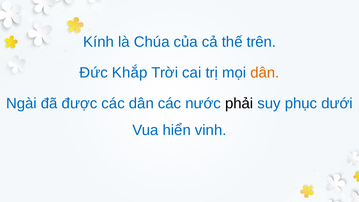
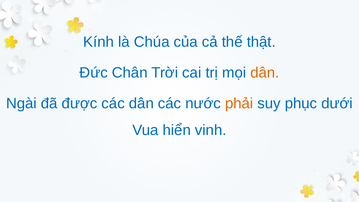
trên: trên -> thật
Khắp: Khắp -> Chân
phải colour: black -> orange
